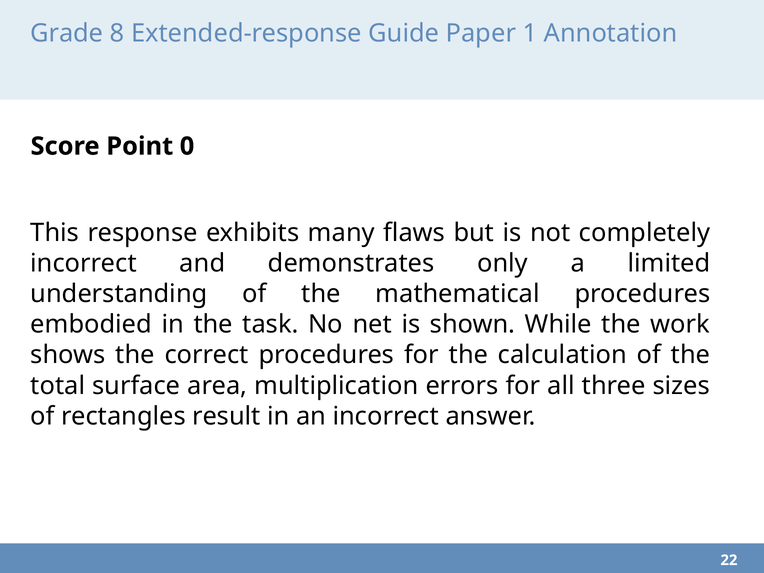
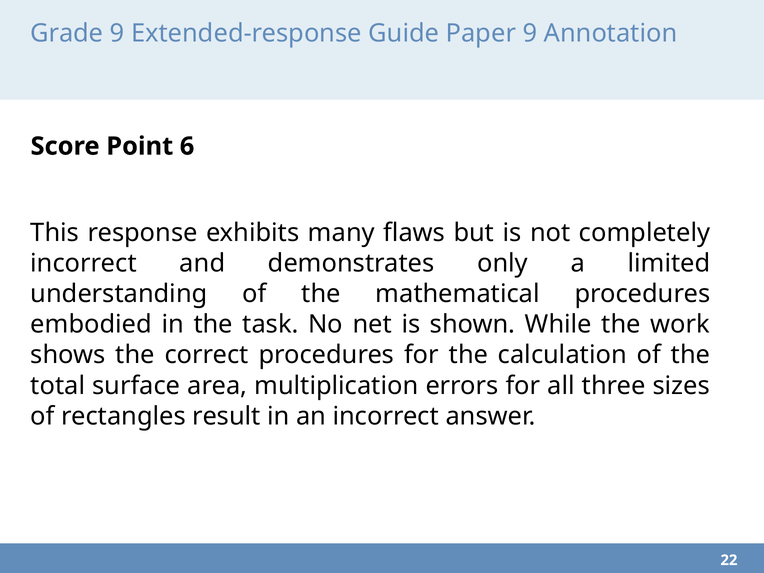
Grade 8: 8 -> 9
Paper 1: 1 -> 9
0: 0 -> 6
